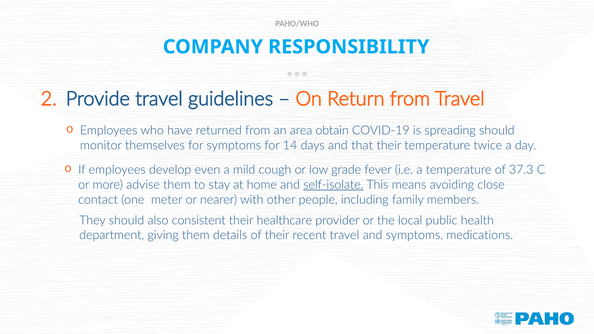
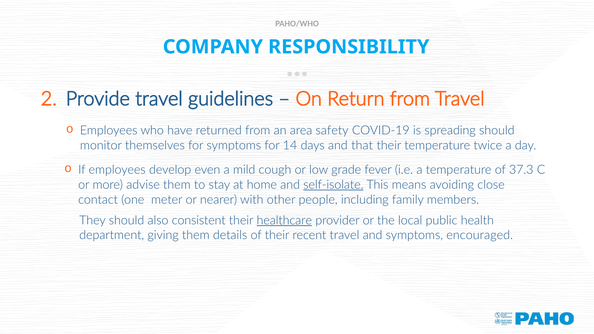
obtain: obtain -> safety
healthcare underline: none -> present
medications: medications -> encouraged
